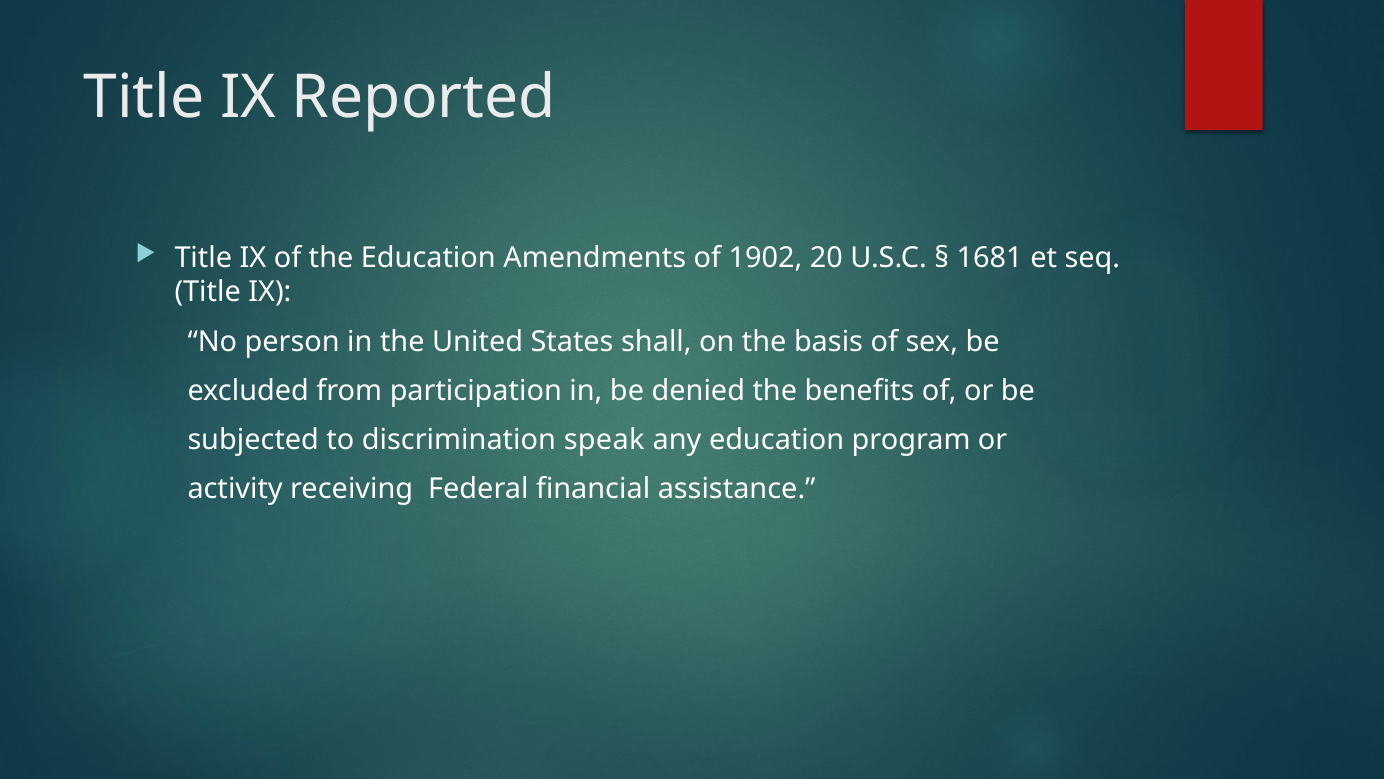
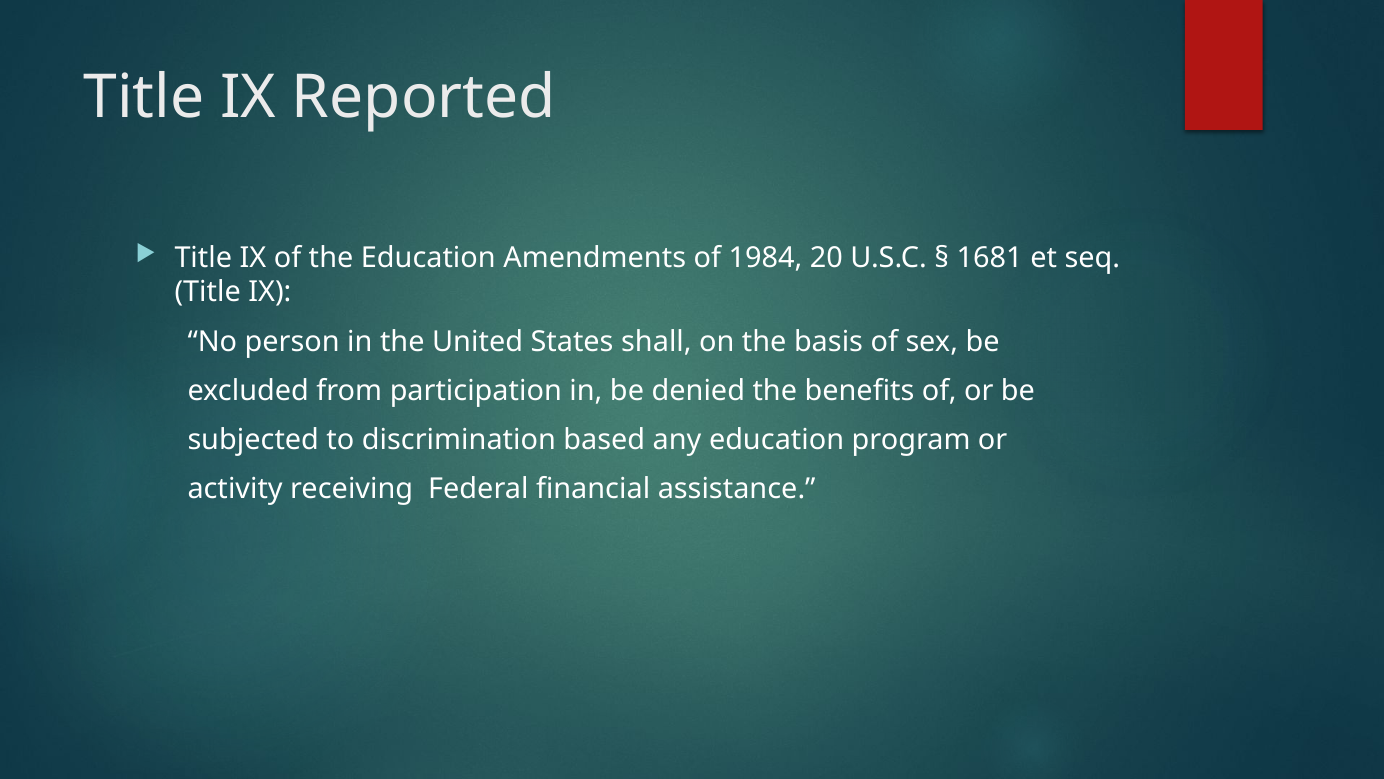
1902: 1902 -> 1984
speak: speak -> based
